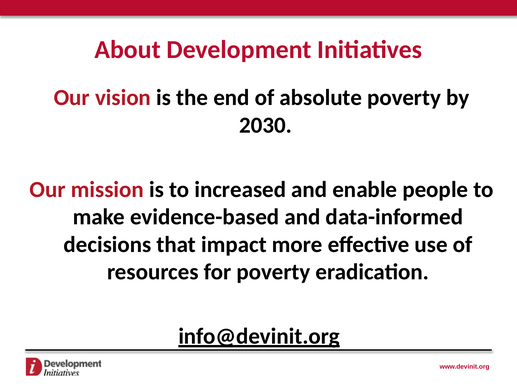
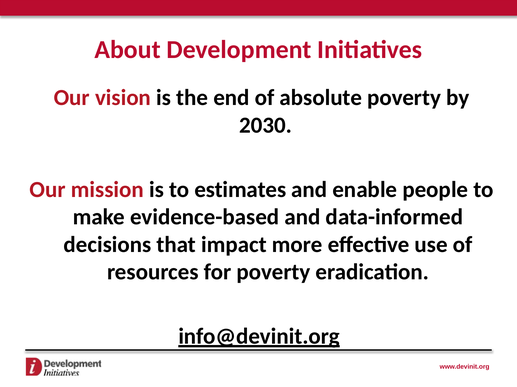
increased: increased -> estimates
